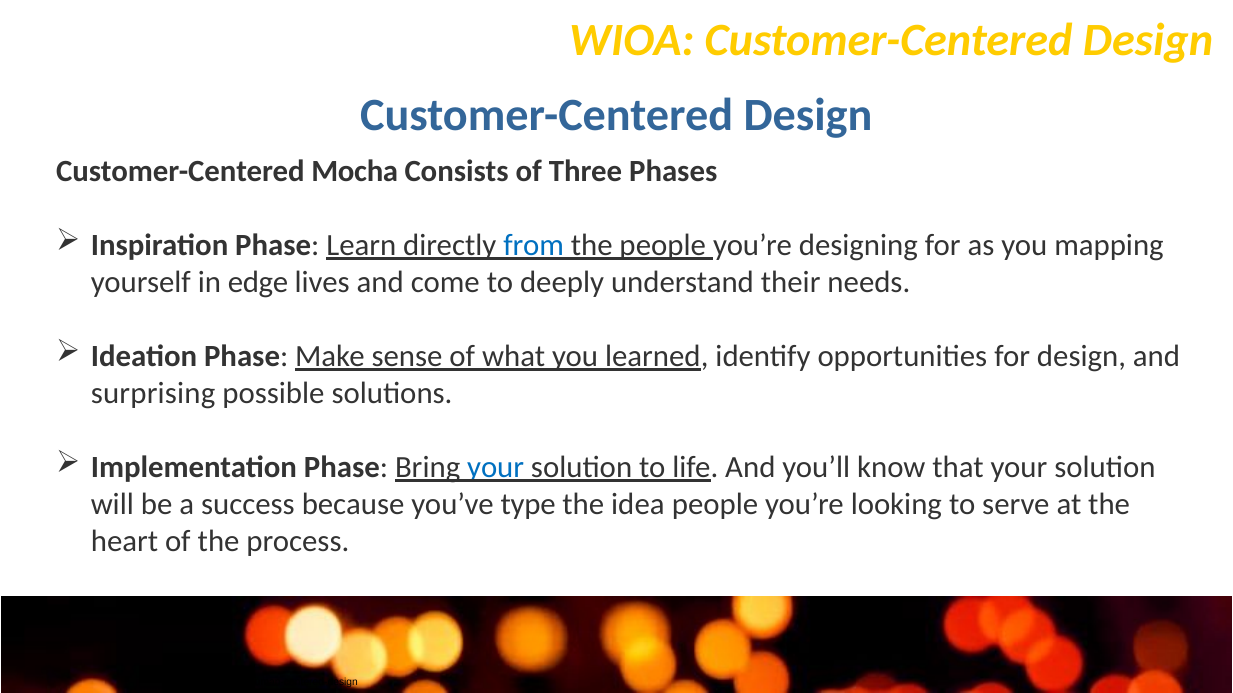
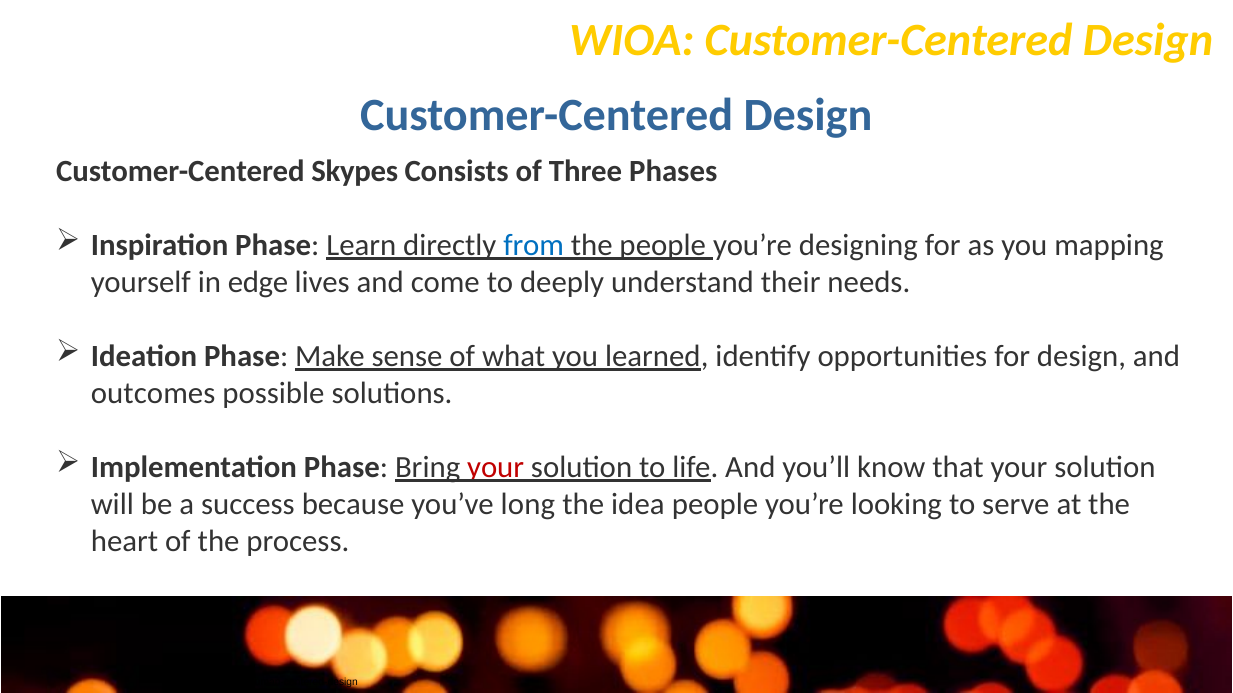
Mocha: Mocha -> Skypes
surprising: surprising -> outcomes
your at (496, 468) colour: blue -> red
type: type -> long
